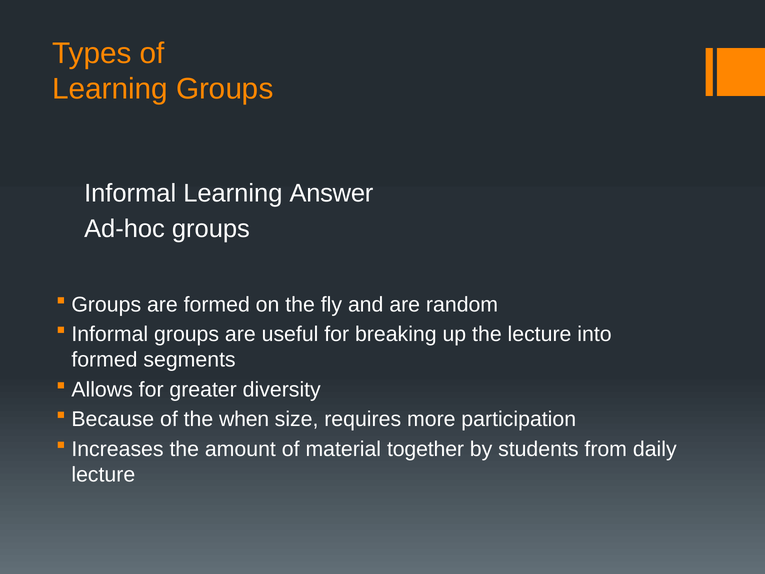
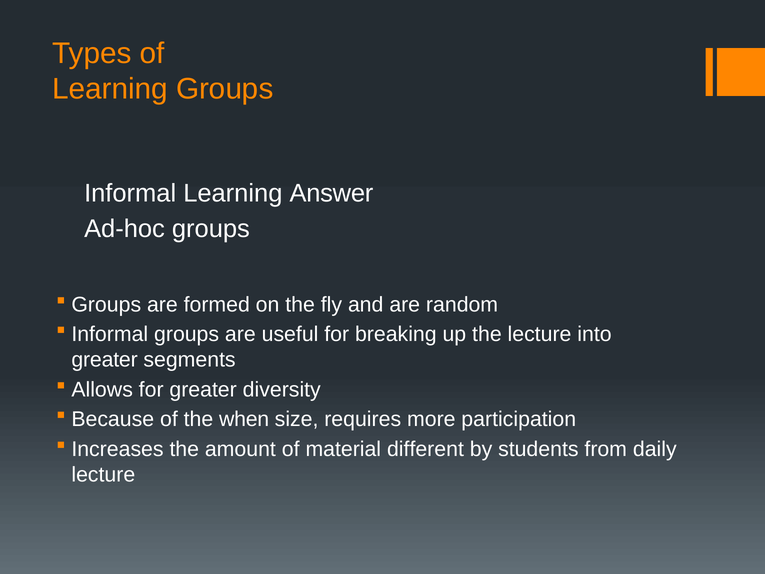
formed at (104, 360): formed -> greater
together: together -> different
